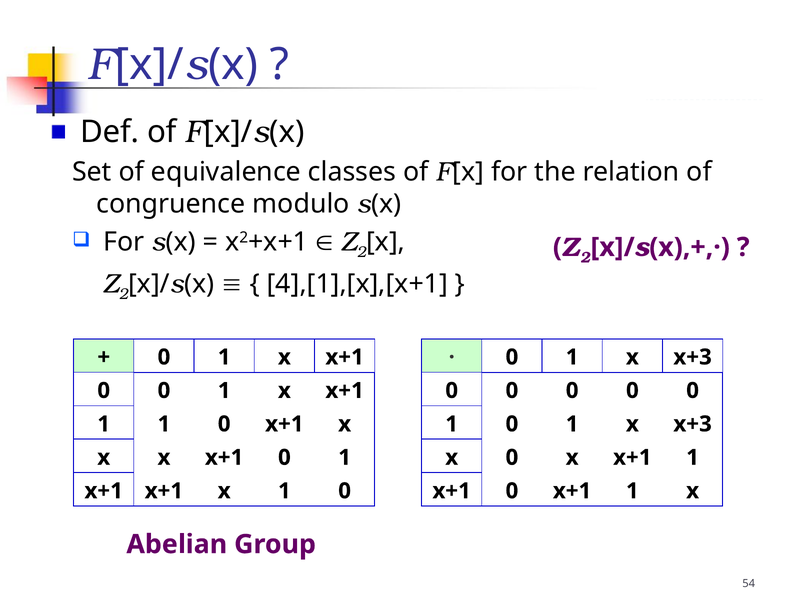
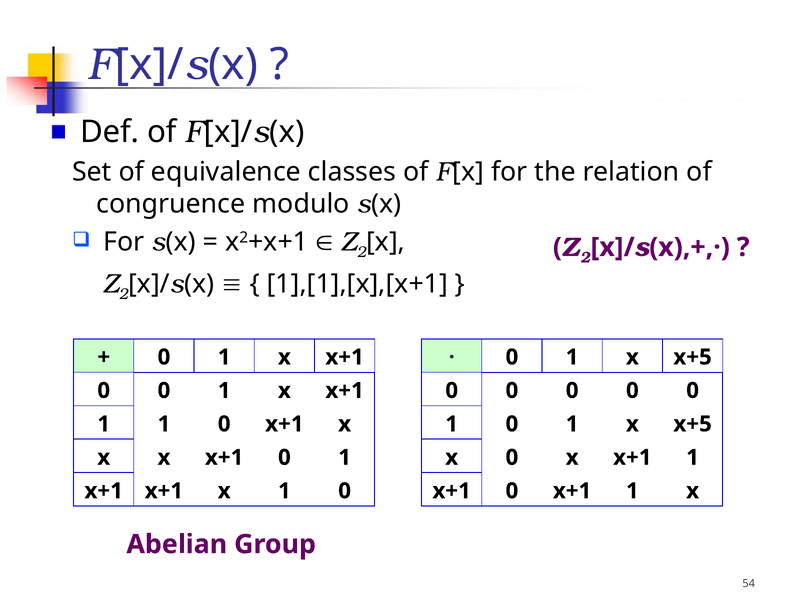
4],[1],[x],[x+1: 4],[1],[x],[x+1 -> 1],[1],[x],[x+1
0 x+3: x+3 -> x+5
x+3 at (693, 424): x+3 -> x+5
